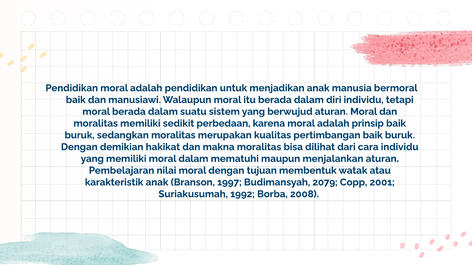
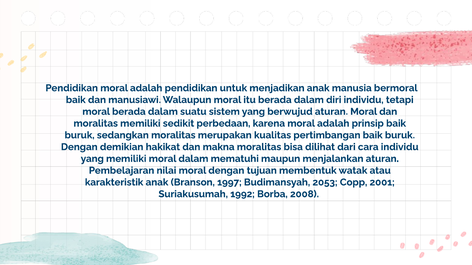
2079: 2079 -> 2053
